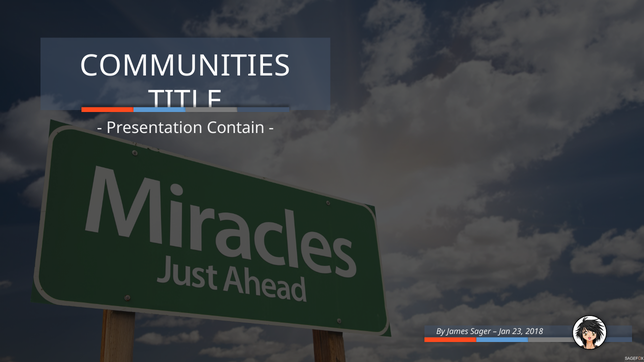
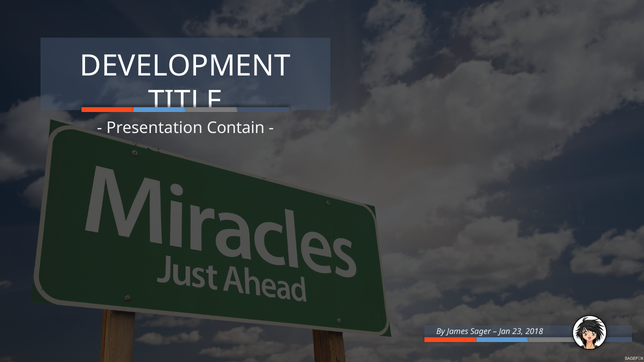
COMMUNITIES: COMMUNITIES -> DEVELOPMENT
